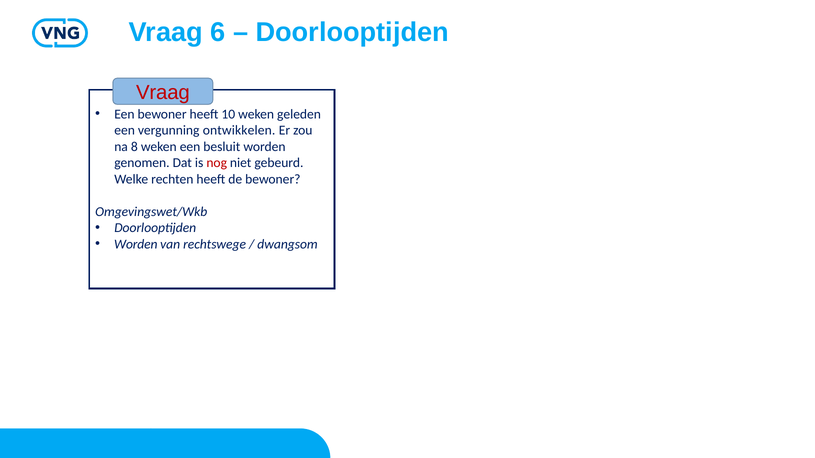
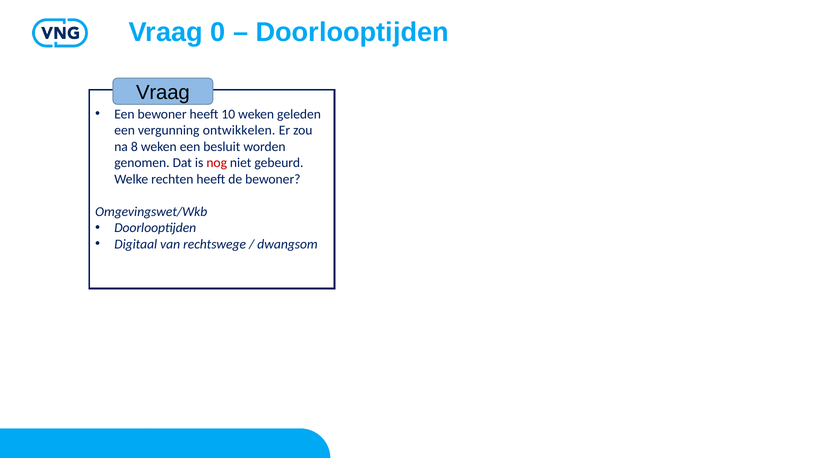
6: 6 -> 0
Vraag at (163, 93) colour: red -> black
Worden at (136, 245): Worden -> Digitaal
